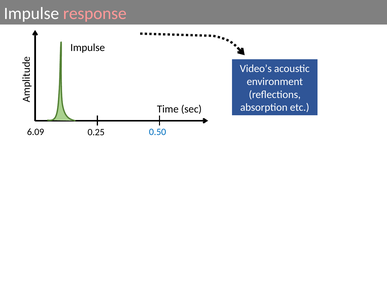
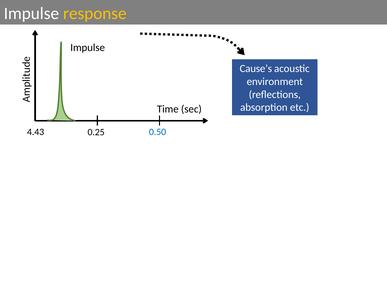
response colour: pink -> yellow
Video’s: Video’s -> Cause’s
6.09: 6.09 -> 4.43
